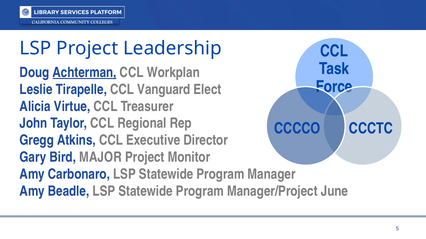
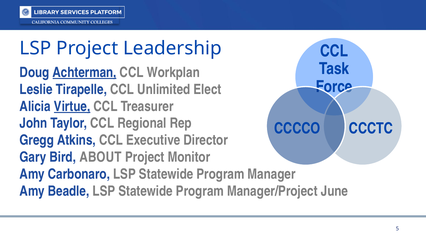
Vanguard: Vanguard -> Unlimited
Virtue underline: none -> present
MAJOR: MAJOR -> ABOUT
